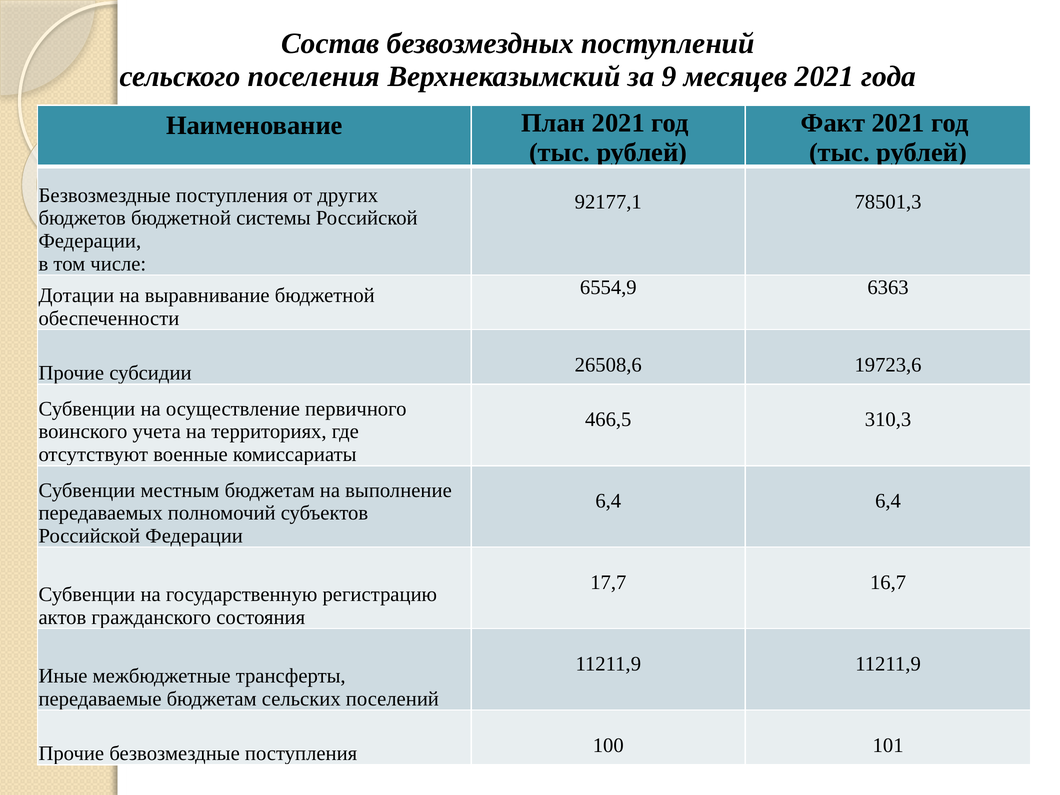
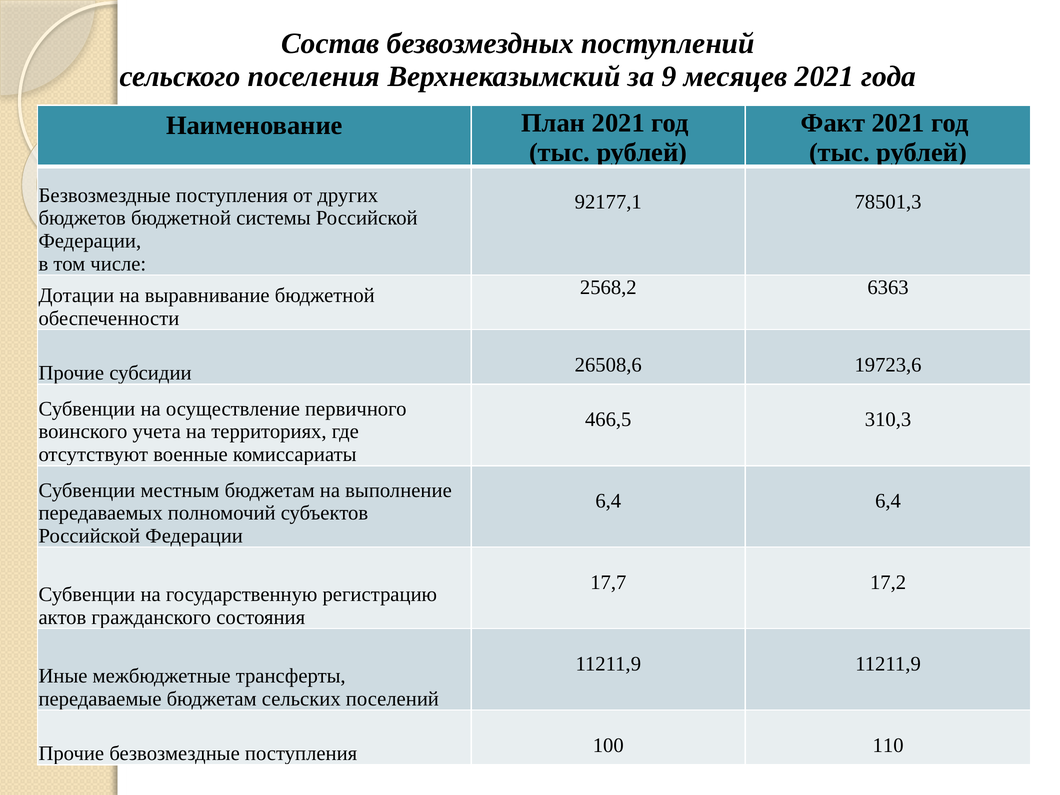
6554,9: 6554,9 -> 2568,2
16,7: 16,7 -> 17,2
101: 101 -> 110
